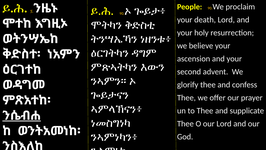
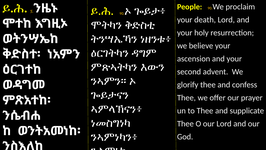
ንሴብሐ underline: present -> none
